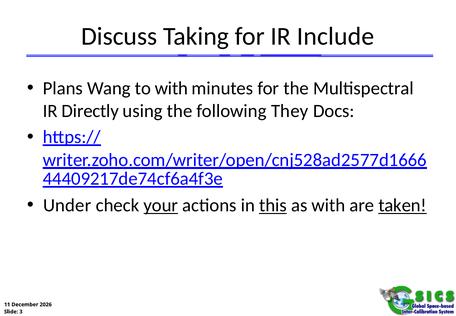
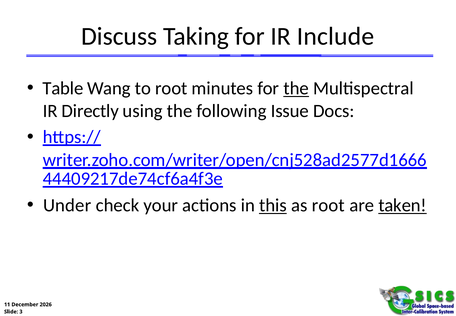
Plans: Plans -> Table
to with: with -> root
the at (296, 88) underline: none -> present
They: They -> Issue
your underline: present -> none
as with: with -> root
